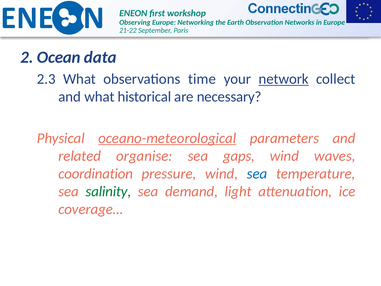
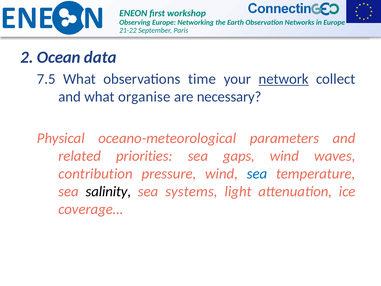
2.3: 2.3 -> 7.5
historical: historical -> organise
oceano-meteorological underline: present -> none
organise: organise -> priorities
coordination: coordination -> contribution
salinity colour: green -> black
demand: demand -> systems
